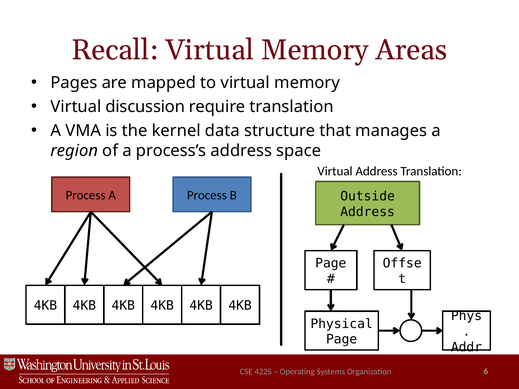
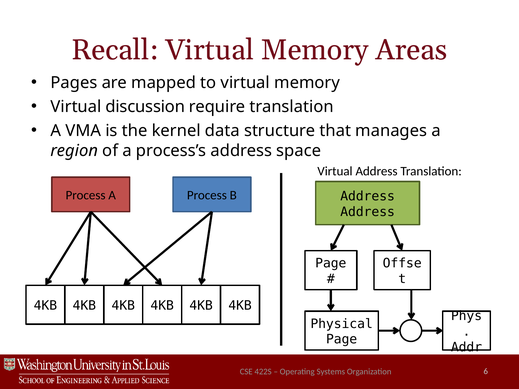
Outside at (368, 196): Outside -> Address
